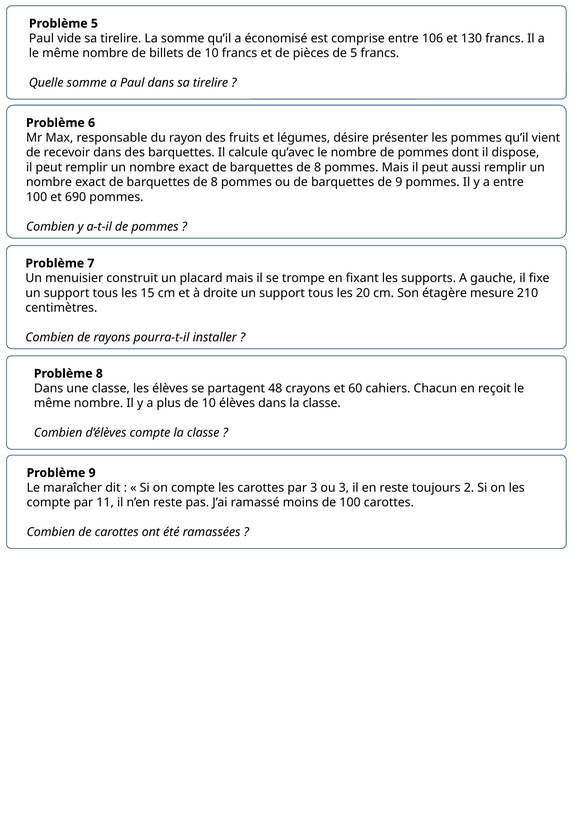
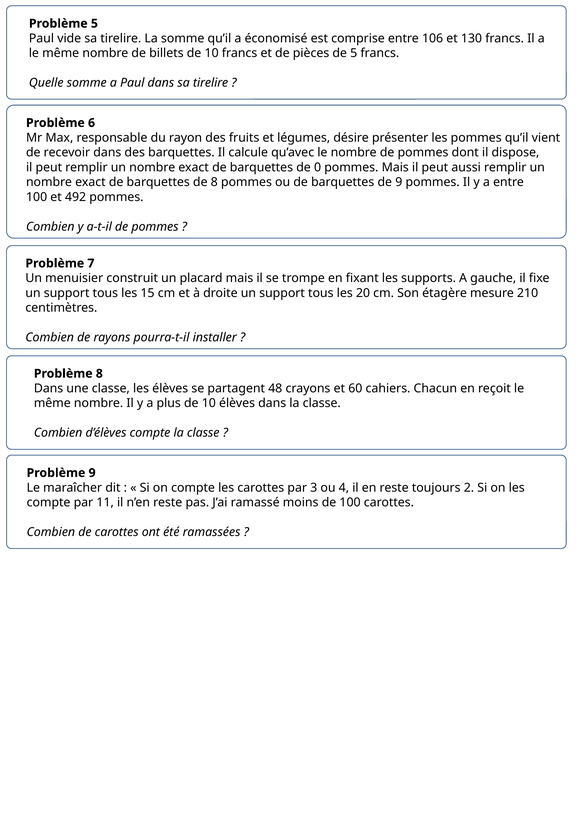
8 at (318, 167): 8 -> 0
690: 690 -> 492
ou 3: 3 -> 4
